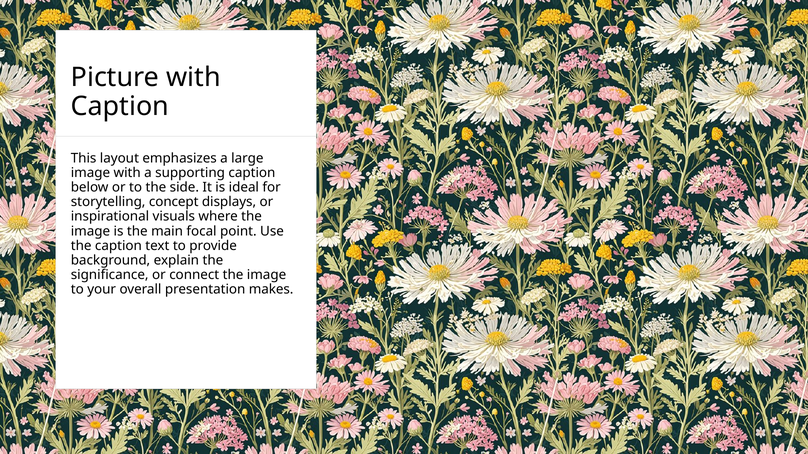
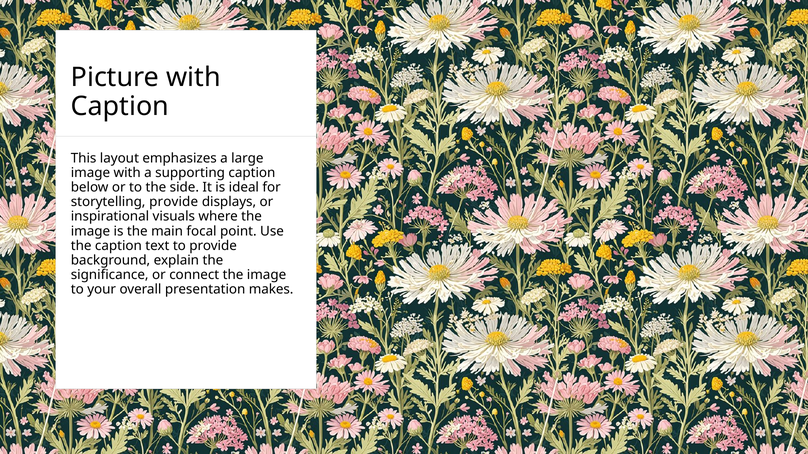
storytelling concept: concept -> provide
